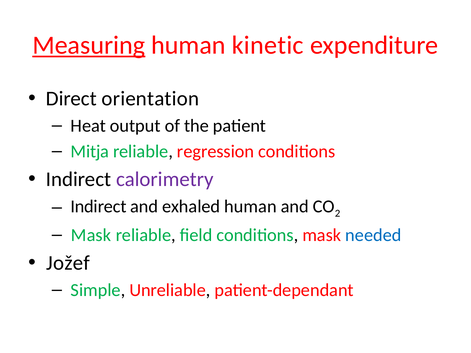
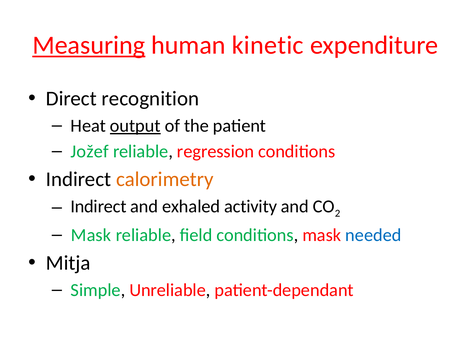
orientation: orientation -> recognition
output underline: none -> present
Mitja: Mitja -> Jožef
calorimetry colour: purple -> orange
exhaled human: human -> activity
Jožef: Jožef -> Mitja
